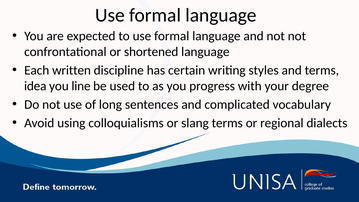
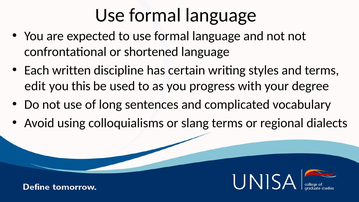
idea: idea -> edit
line: line -> this
